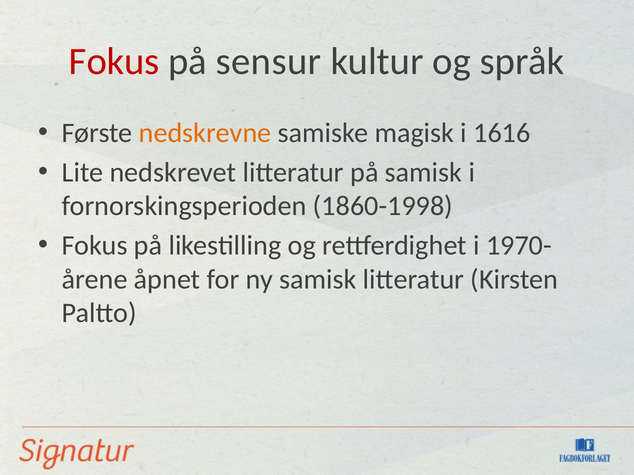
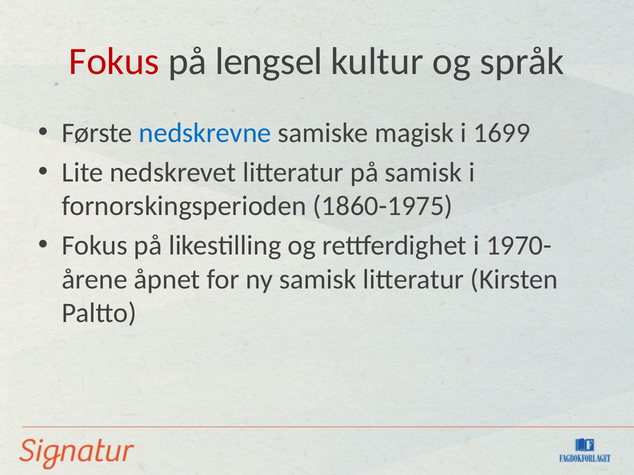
sensur: sensur -> lengsel
nedskrevne colour: orange -> blue
1616: 1616 -> 1699
1860-1998: 1860-1998 -> 1860-1975
